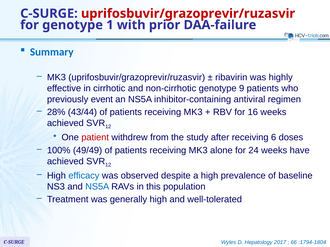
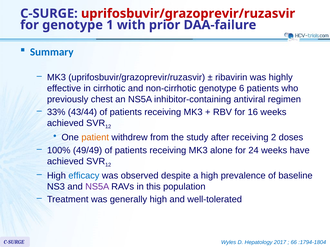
9: 9 -> 6
event: event -> chest
28%: 28% -> 33%
patient colour: red -> orange
6: 6 -> 2
NS5A at (97, 187) colour: blue -> purple
